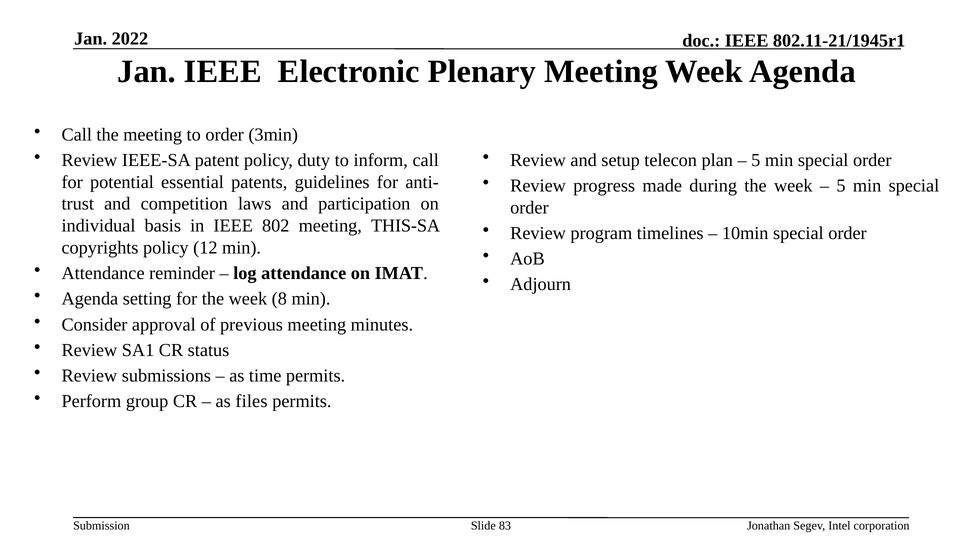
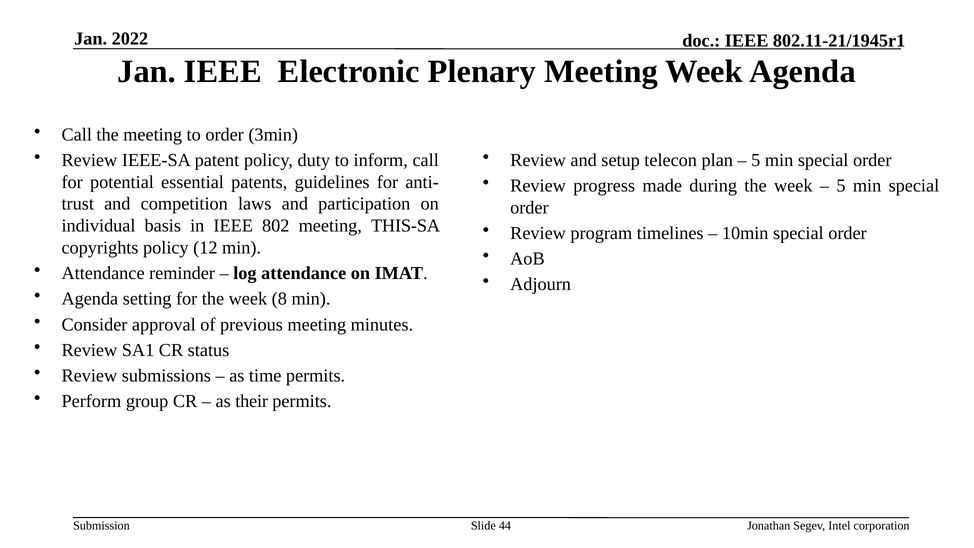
files: files -> their
83: 83 -> 44
